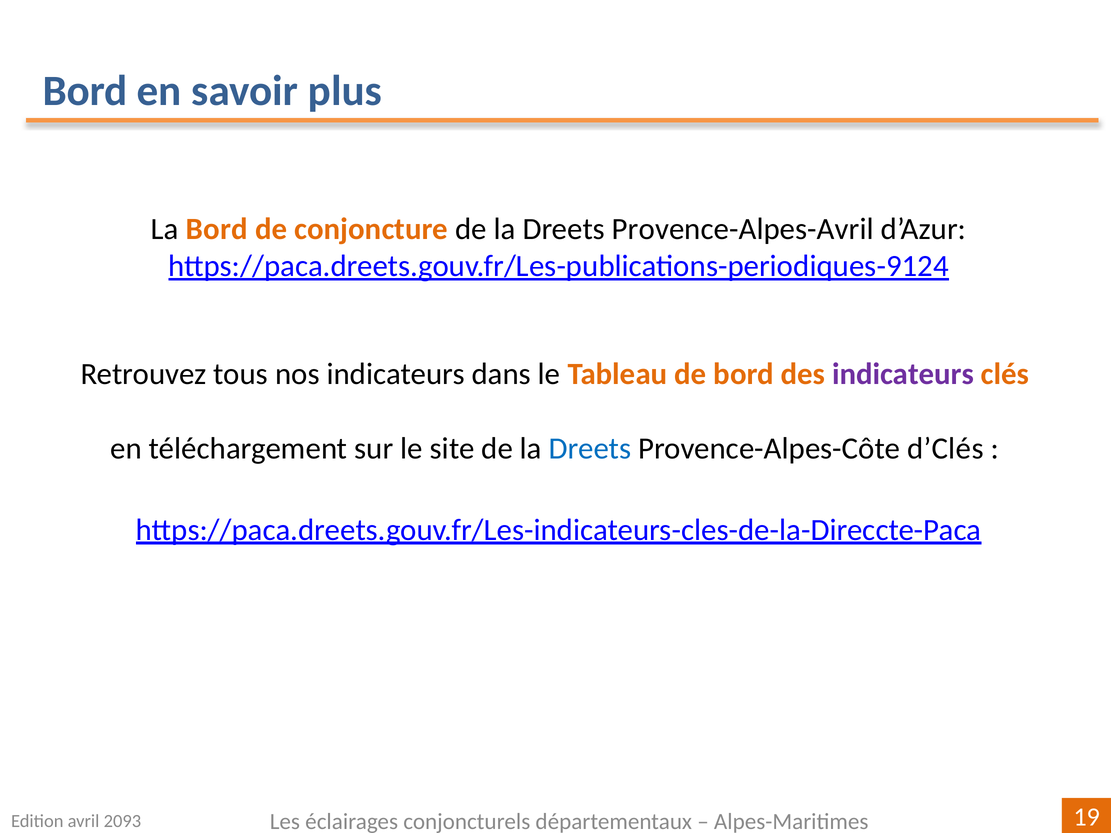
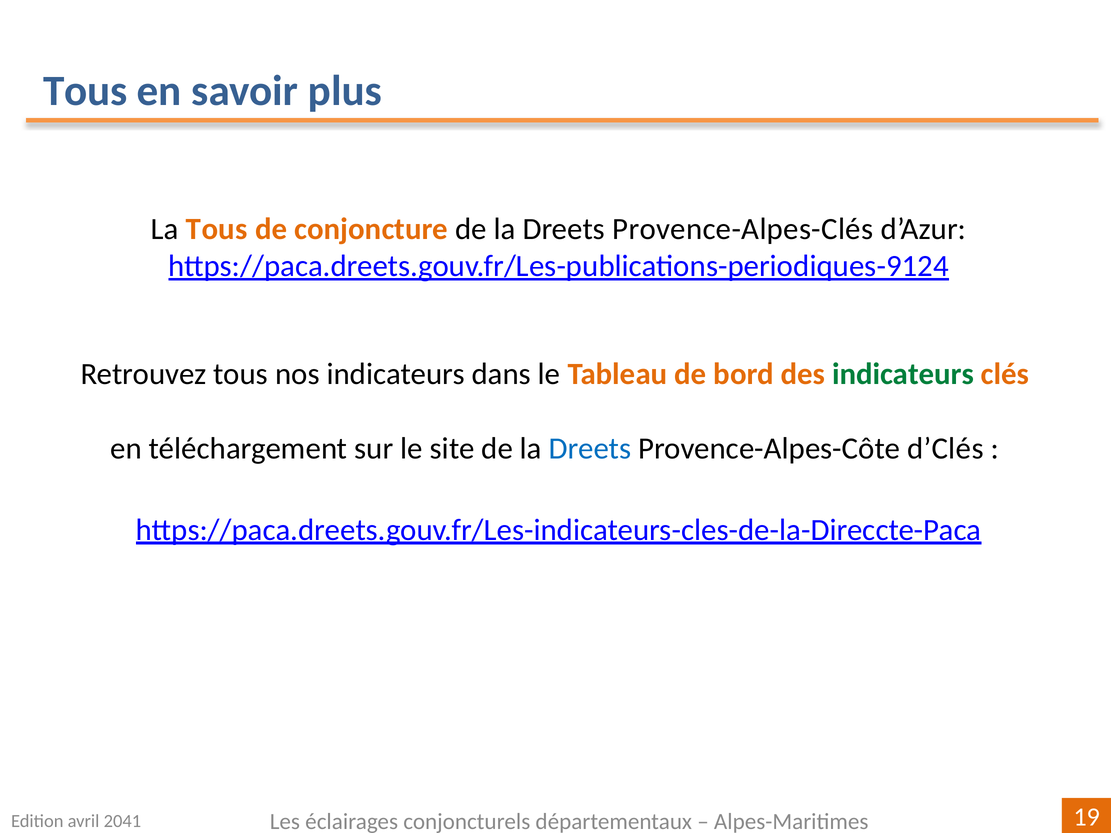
Bord at (85, 91): Bord -> Tous
La Bord: Bord -> Tous
Provence-Alpes-Avril: Provence-Alpes-Avril -> Provence-Alpes-Clés
indicateurs at (903, 374) colour: purple -> green
2093: 2093 -> 2041
